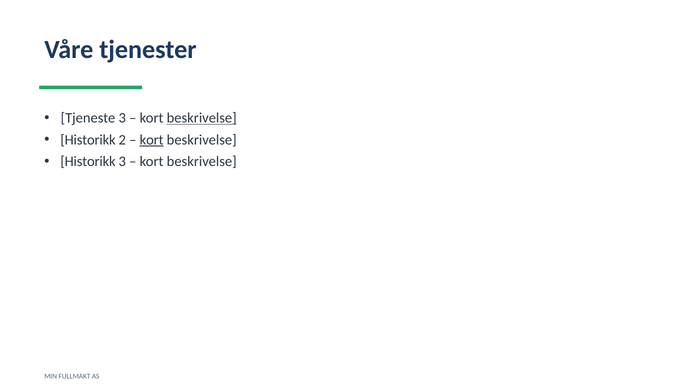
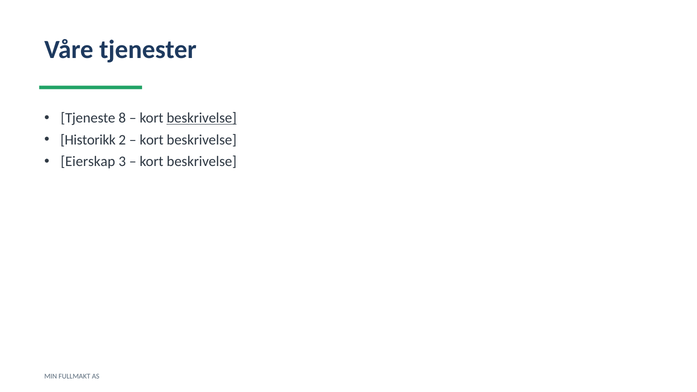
Tjeneste 3: 3 -> 8
kort at (152, 140) underline: present -> none
Historikk at (88, 162): Historikk -> Eierskap
